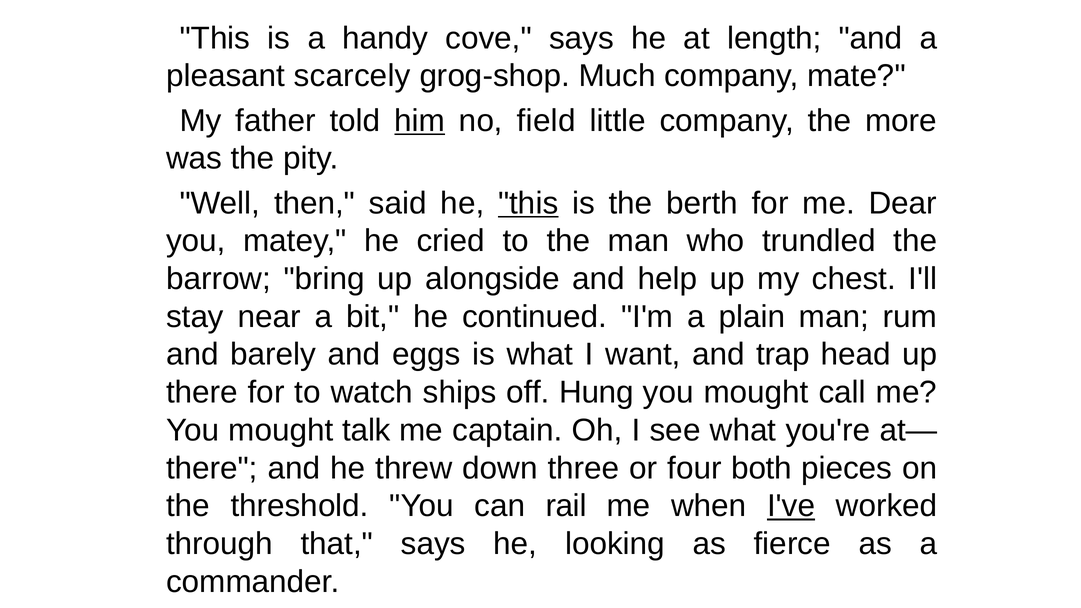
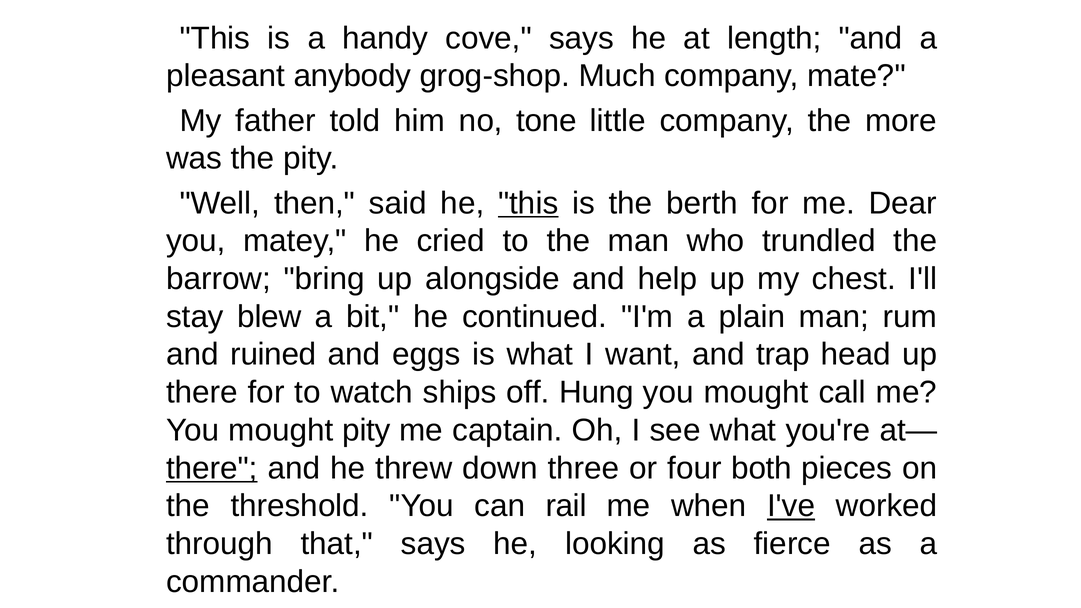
scarcely: scarcely -> anybody
him underline: present -> none
field: field -> tone
near: near -> blew
barely: barely -> ruined
mought talk: talk -> pity
there at (212, 468) underline: none -> present
